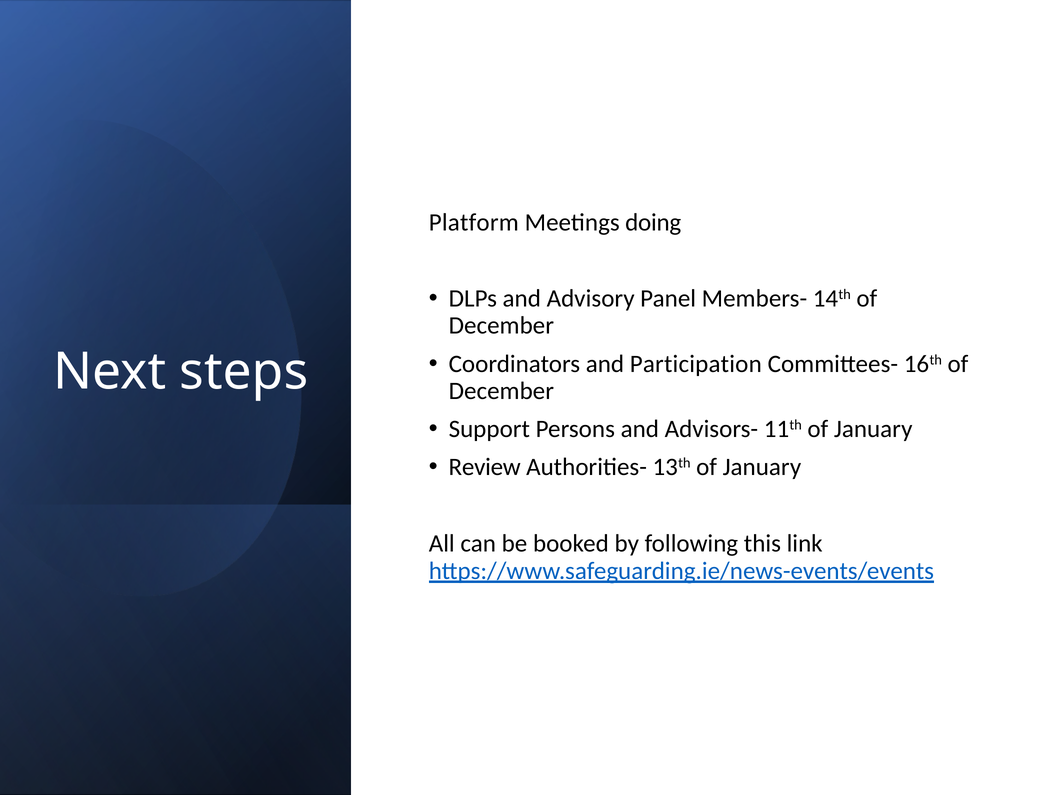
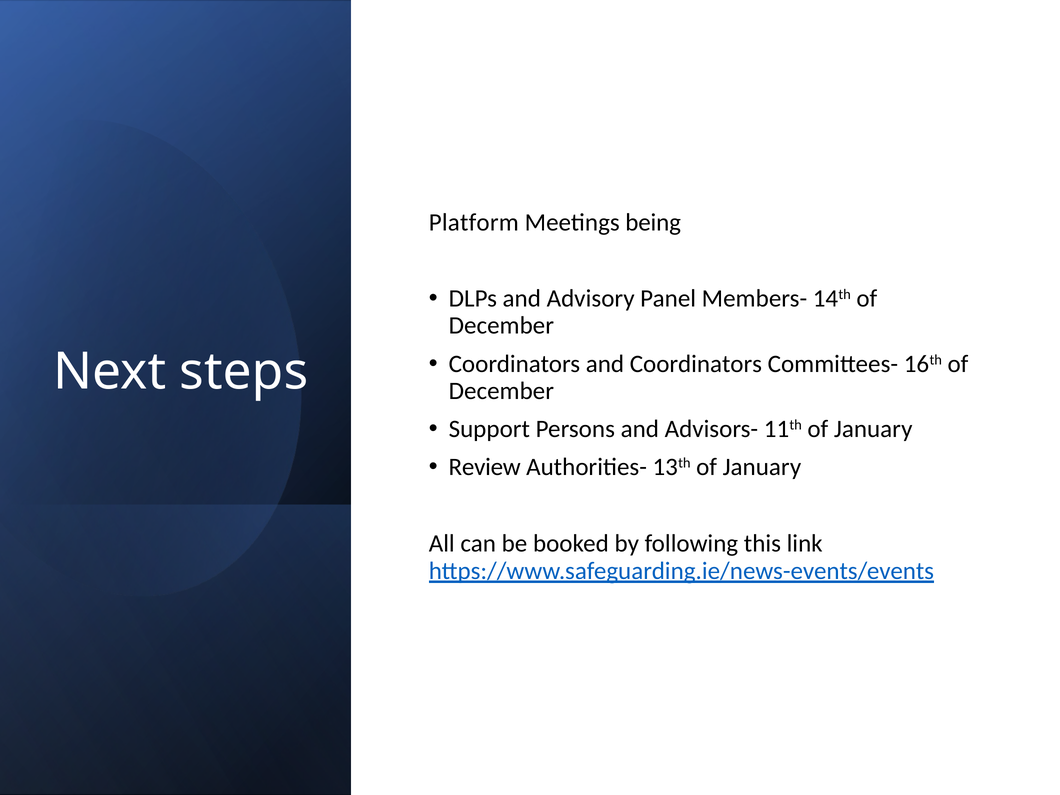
doing: doing -> being
and Participation: Participation -> Coordinators
